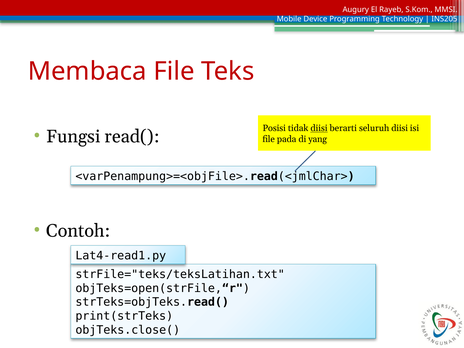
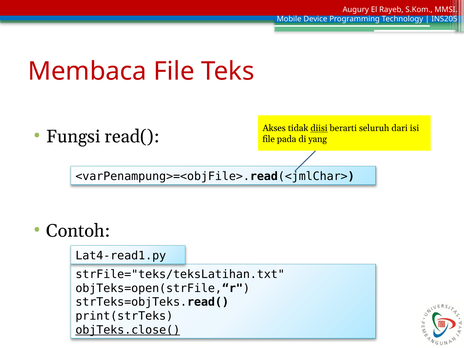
Posisi: Posisi -> Akses
seluruh diisi: diisi -> dari
objTeks.close( underline: none -> present
